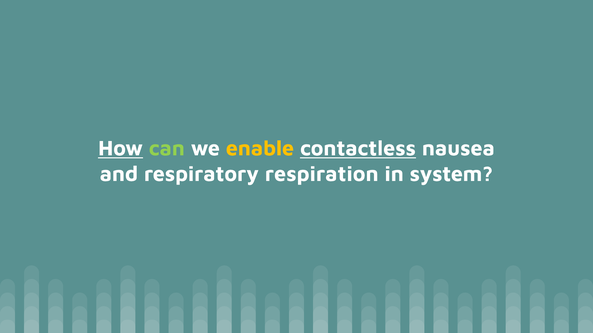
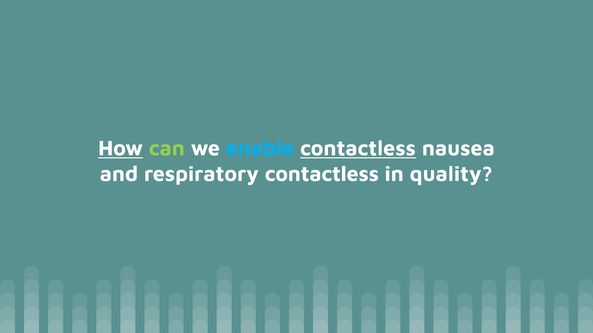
enable colour: yellow -> light blue
respiratory respiration: respiration -> contactless
system: system -> quality
